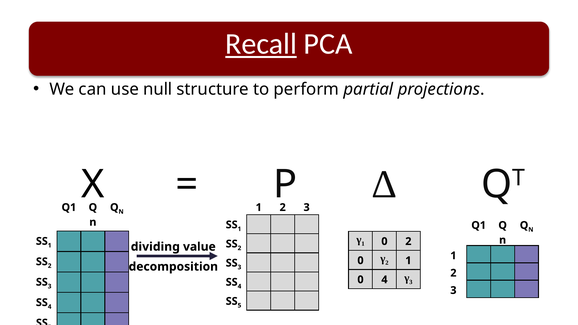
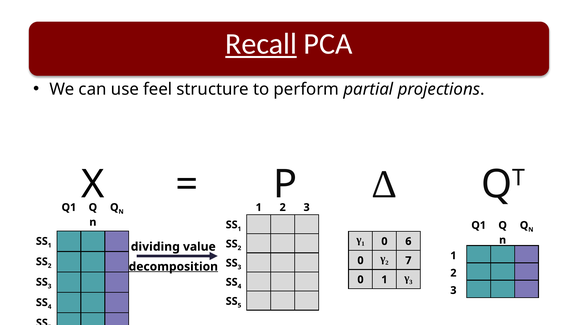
null: null -> feel
0 2: 2 -> 6
2 1: 1 -> 7
decomposition underline: none -> present
0 4: 4 -> 1
